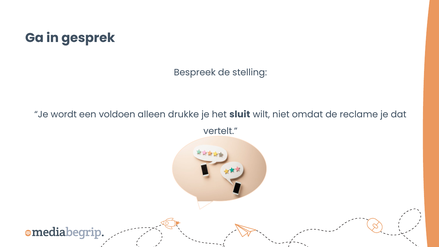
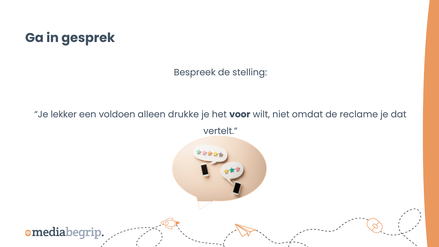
wordt: wordt -> lekker
sluit: sluit -> voor
